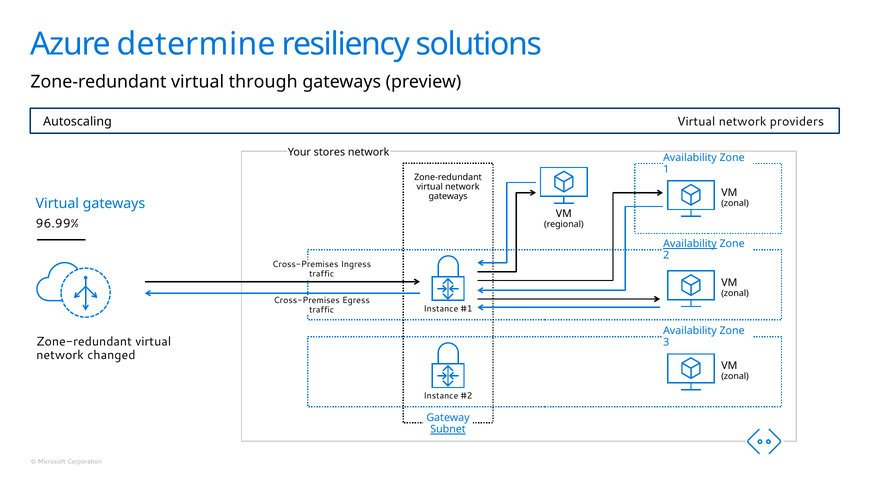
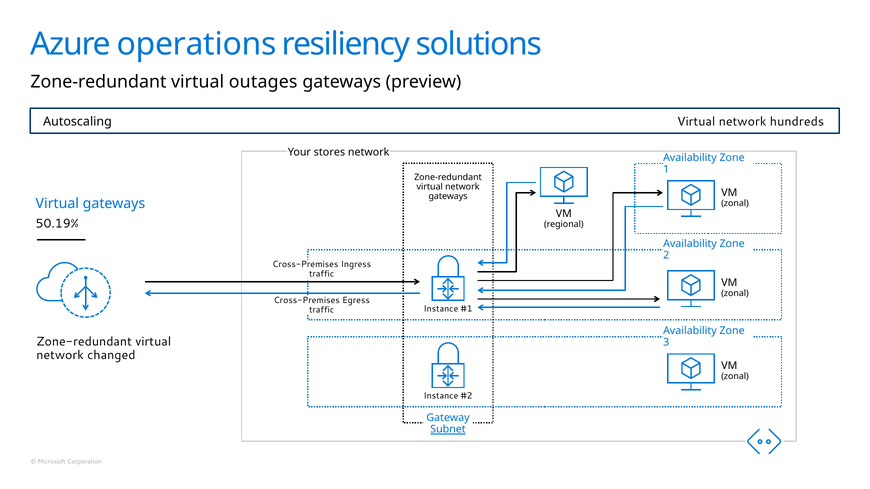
determine: determine -> operations
through: through -> outages
providers: providers -> hundreds
96.99%: 96.99% -> 50.19%
Availability at (690, 244) underline: present -> none
